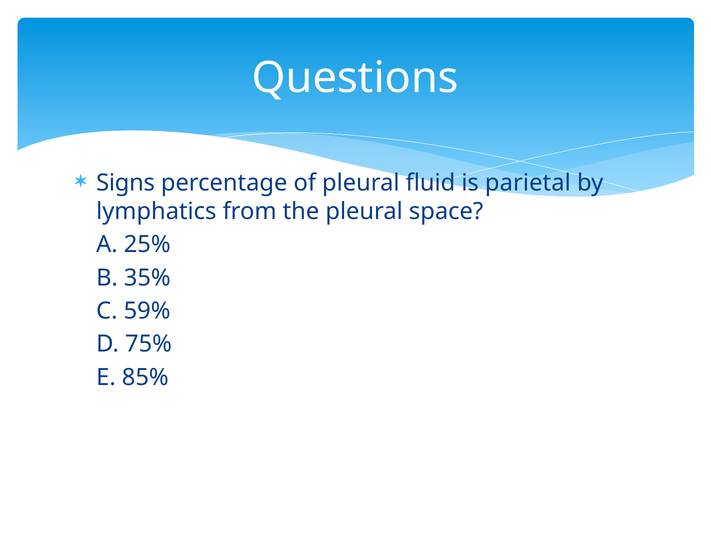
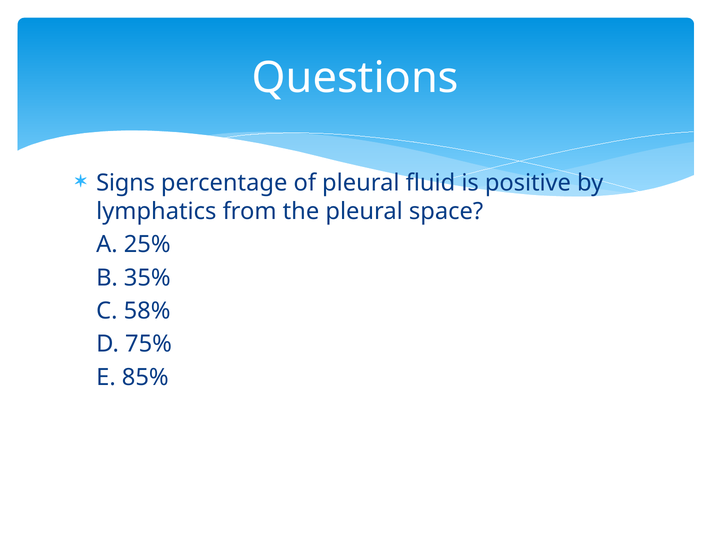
parietal: parietal -> positive
59%: 59% -> 58%
